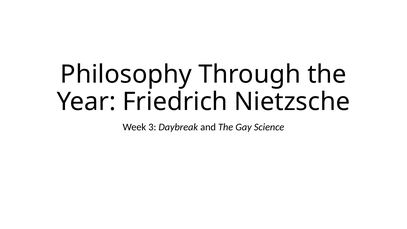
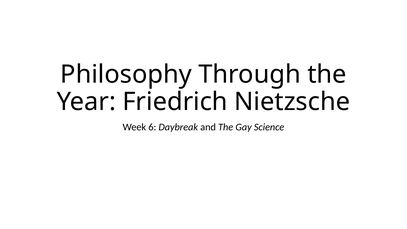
3: 3 -> 6
